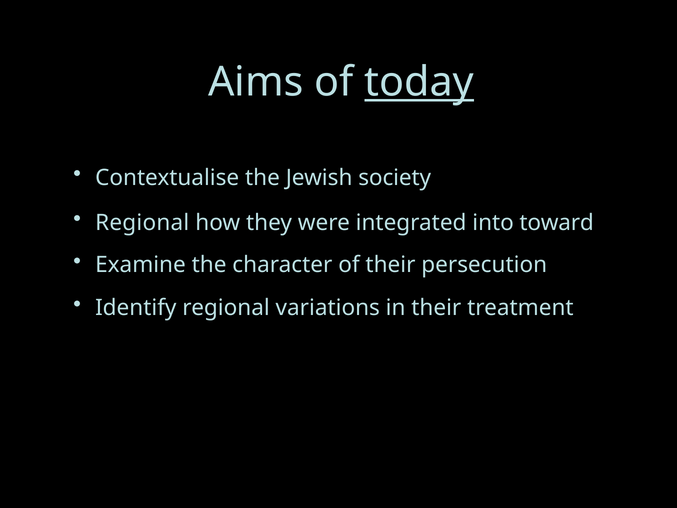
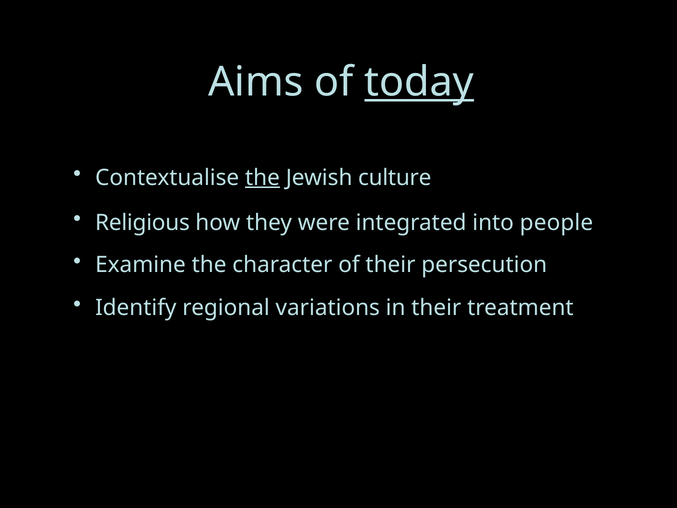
the at (262, 178) underline: none -> present
society: society -> culture
Regional at (142, 222): Regional -> Religious
toward: toward -> people
